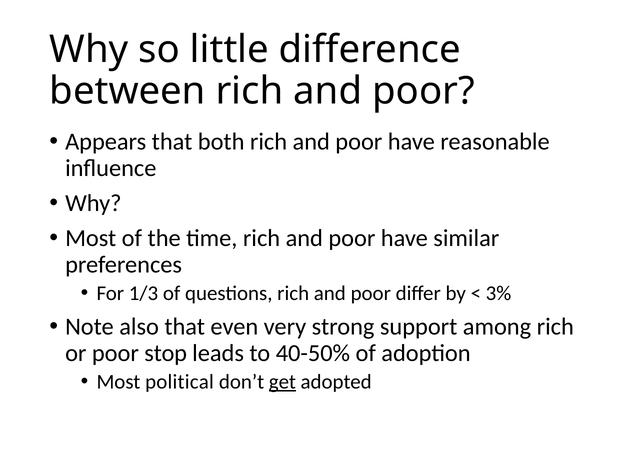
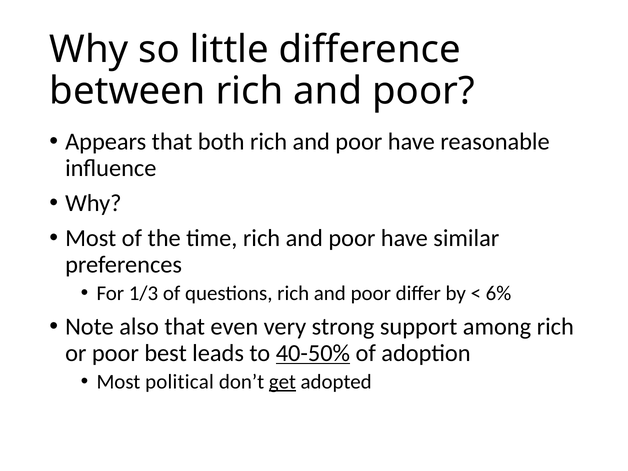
3%: 3% -> 6%
stop: stop -> best
40-50% underline: none -> present
